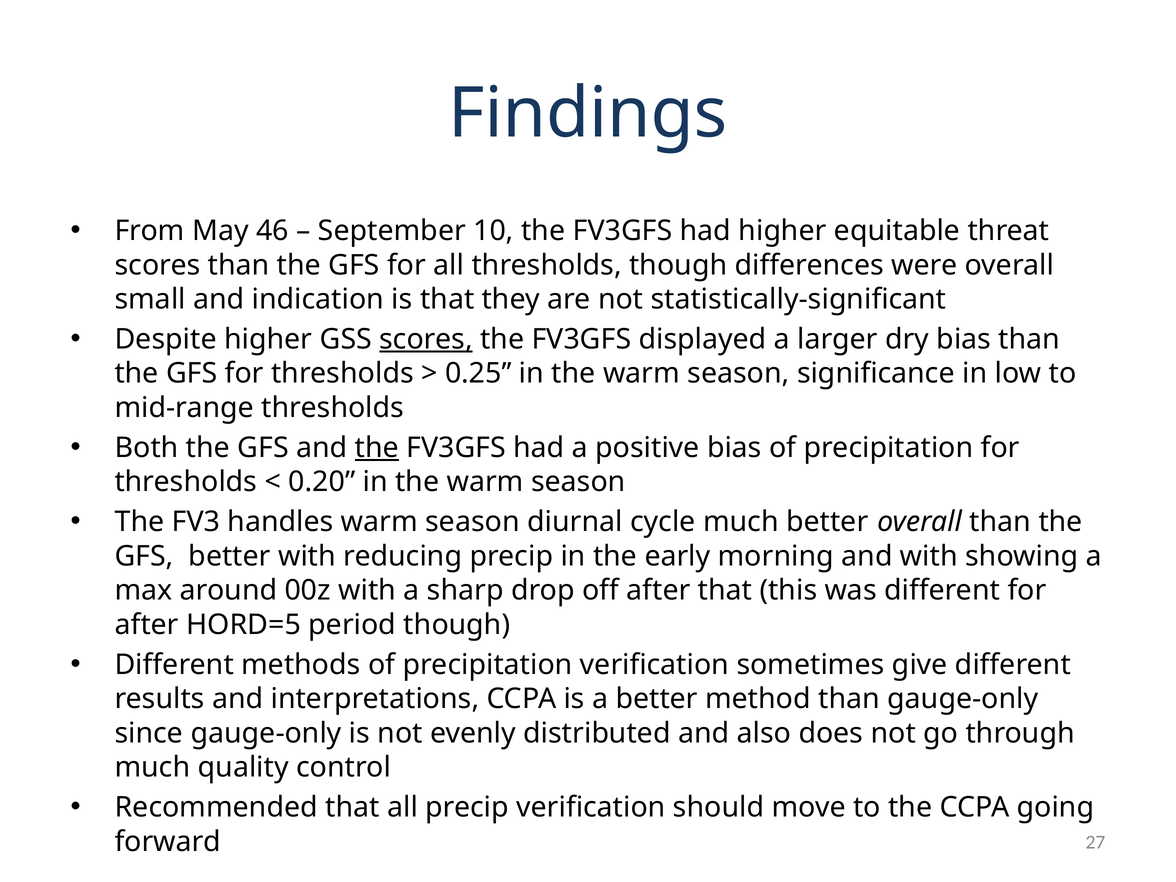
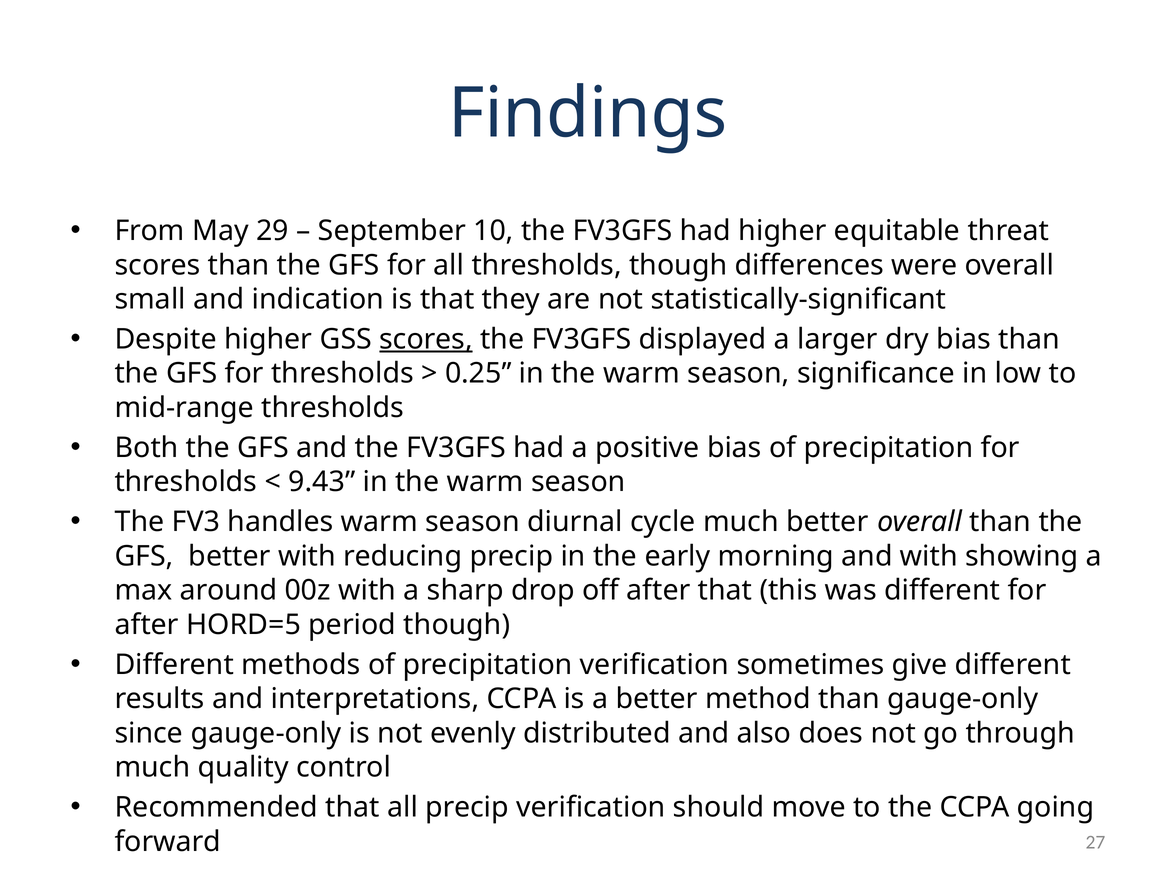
46: 46 -> 29
the at (377, 448) underline: present -> none
0.20: 0.20 -> 9.43
